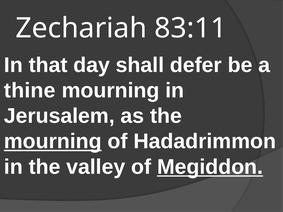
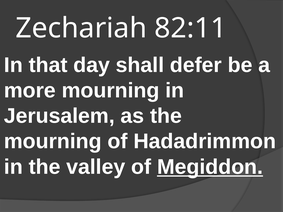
83:11: 83:11 -> 82:11
thine: thine -> more
mourning at (53, 142) underline: present -> none
